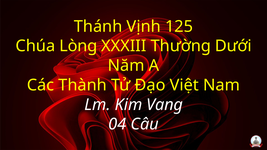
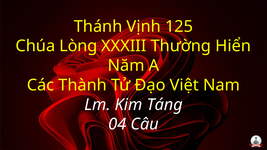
Dưới: Dưới -> Hiển
Vang: Vang -> Táng
